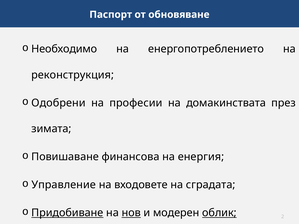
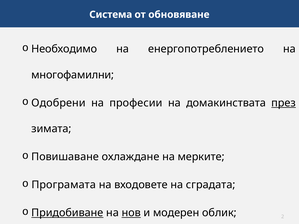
Паспорт: Паспорт -> Система
реконструкция: реконструкция -> многофамилни
през underline: none -> present
финансова: финансова -> охлаждане
енергия: енергия -> мерките
Управление: Управление -> Програмата
облик underline: present -> none
